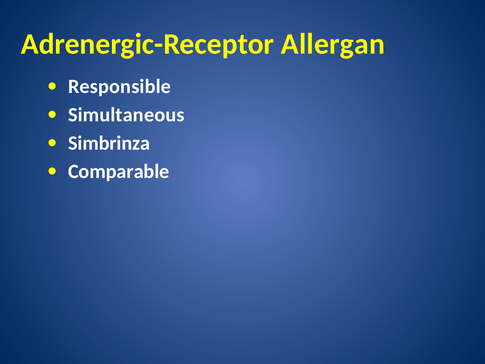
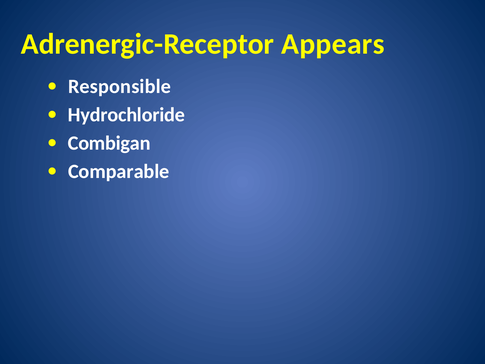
Allergan: Allergan -> Appears
Simultaneous: Simultaneous -> Hydrochloride
Simbrinza: Simbrinza -> Combigan
